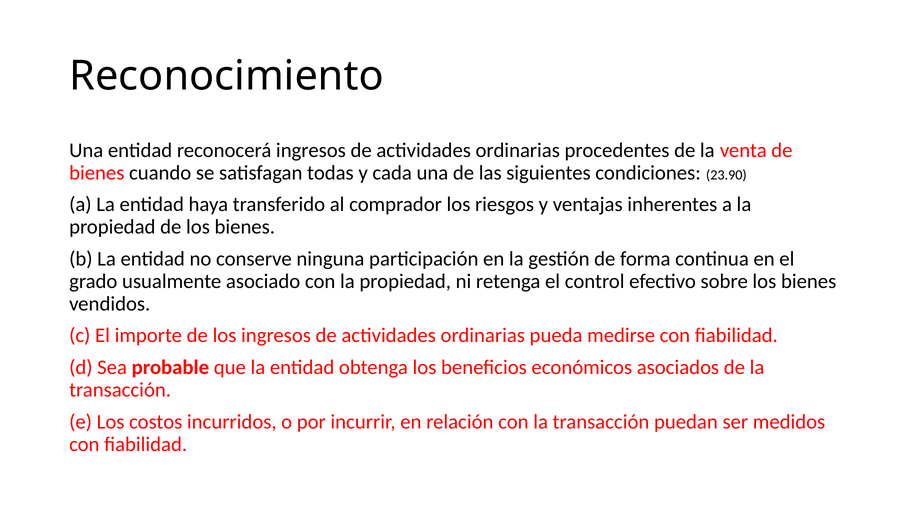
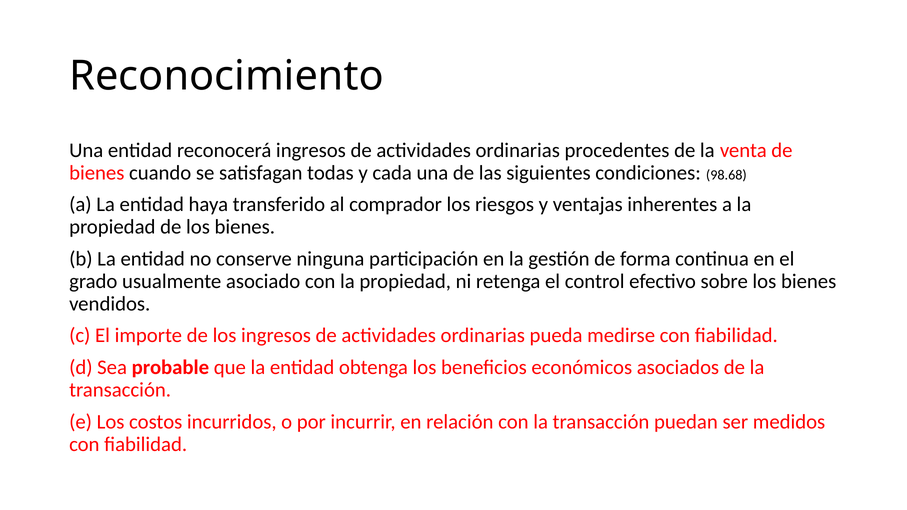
23.90: 23.90 -> 98.68
